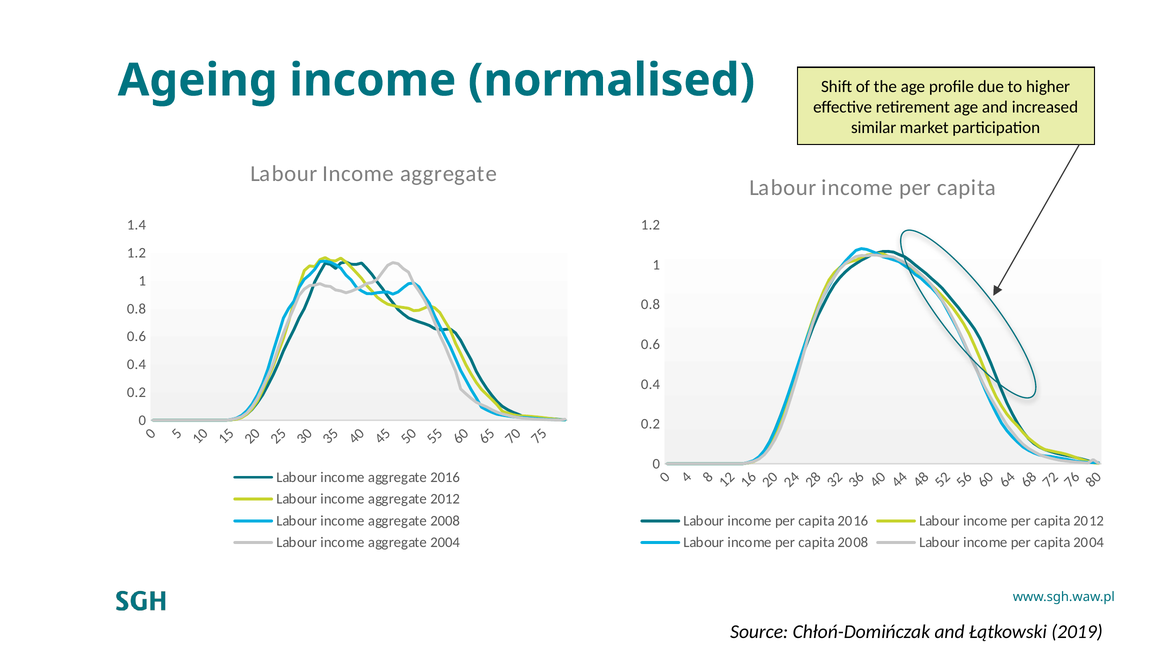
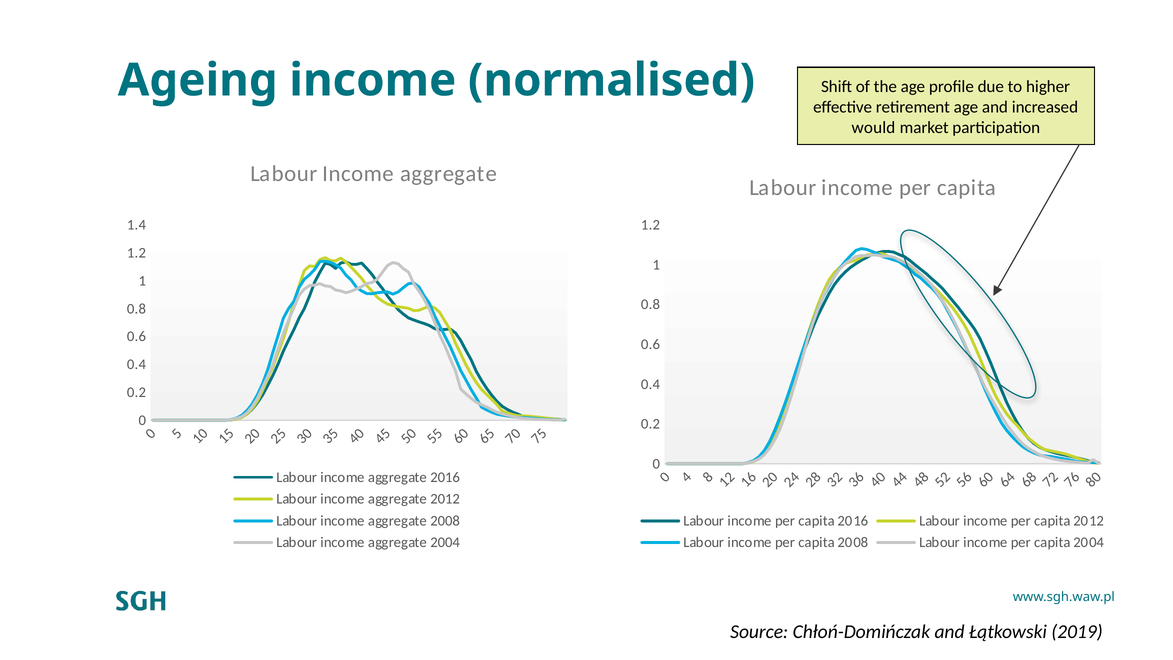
similar: similar -> would
